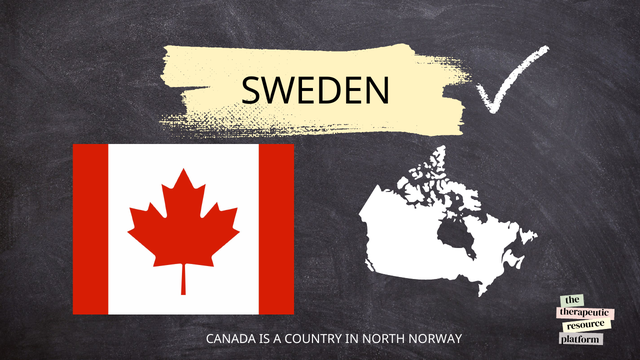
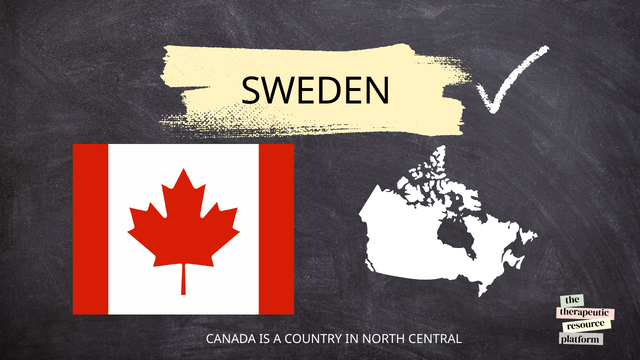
NORWAY: NORWAY -> CENTRAL
